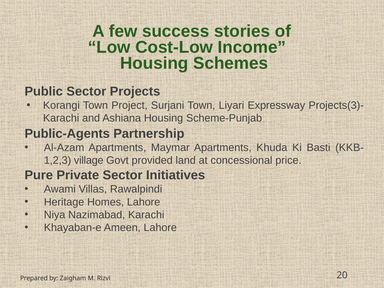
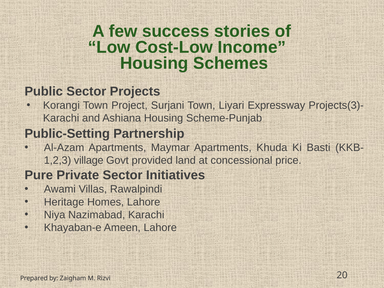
Public-Agents: Public-Agents -> Public-Setting
